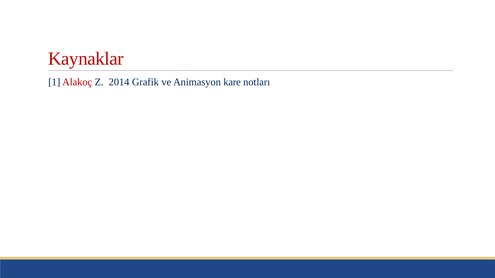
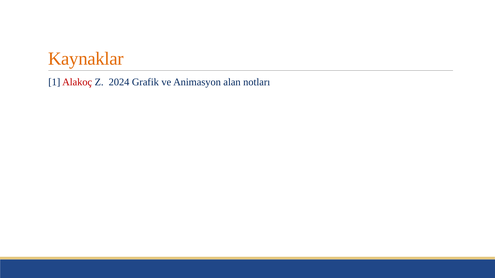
Kaynaklar colour: red -> orange
2014: 2014 -> 2024
kare: kare -> alan
